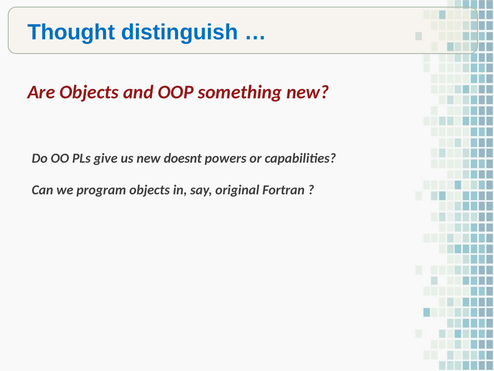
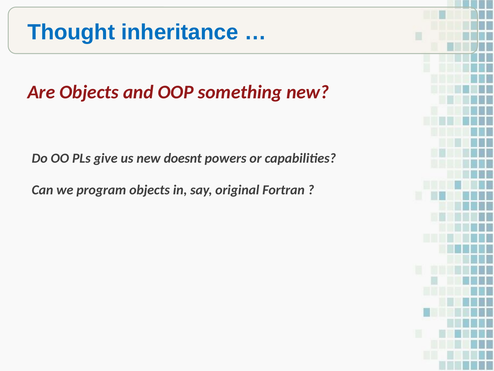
distinguish: distinguish -> inheritance
